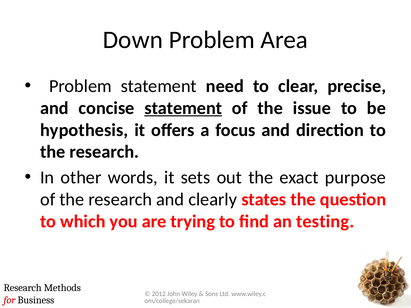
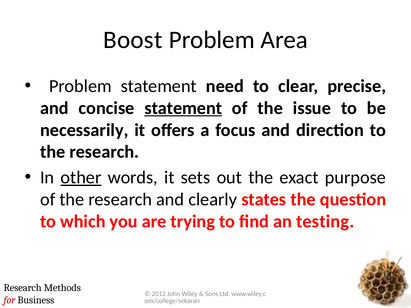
Down: Down -> Boost
hypothesis: hypothesis -> necessarily
other underline: none -> present
